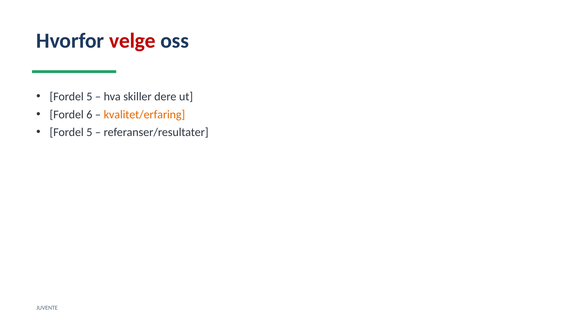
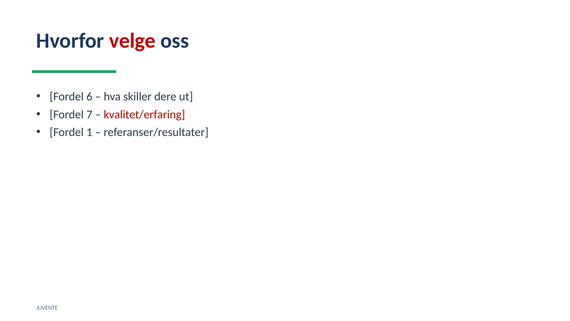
5 at (89, 97): 5 -> 6
6: 6 -> 7
kvalitet/erfaring colour: orange -> red
5 at (89, 132): 5 -> 1
